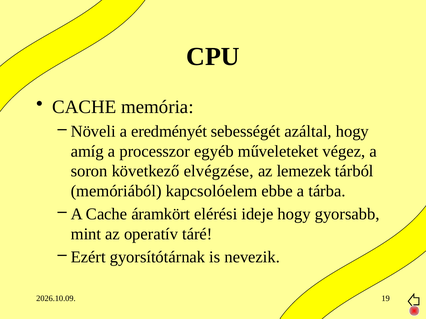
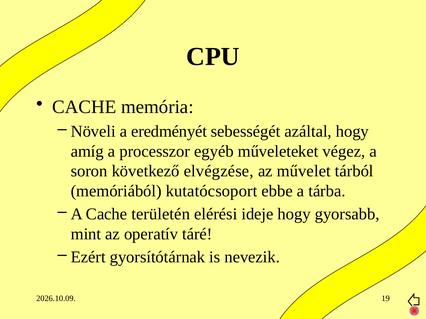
lemezek: lemezek -> művelet
kapcsolóelem: kapcsolóelem -> kutatócsoport
áramkört: áramkört -> területén
